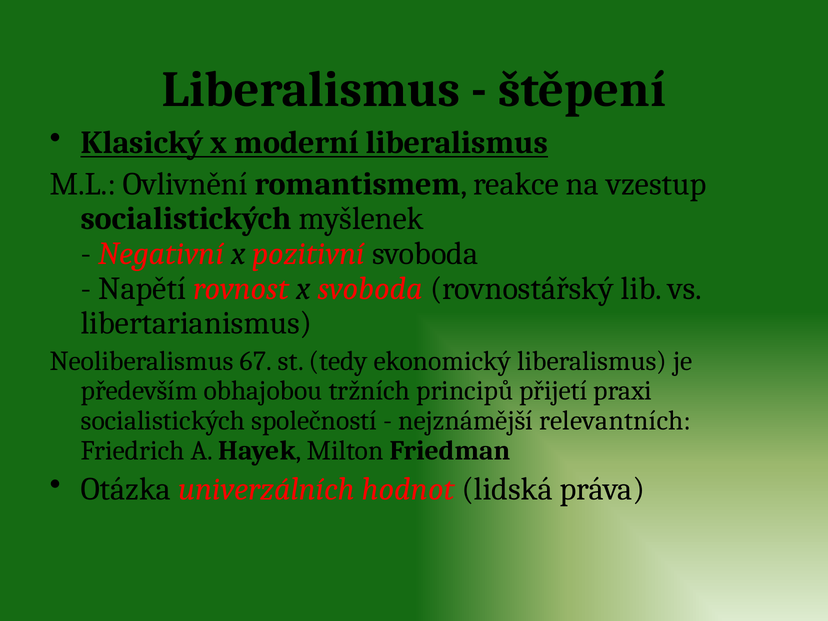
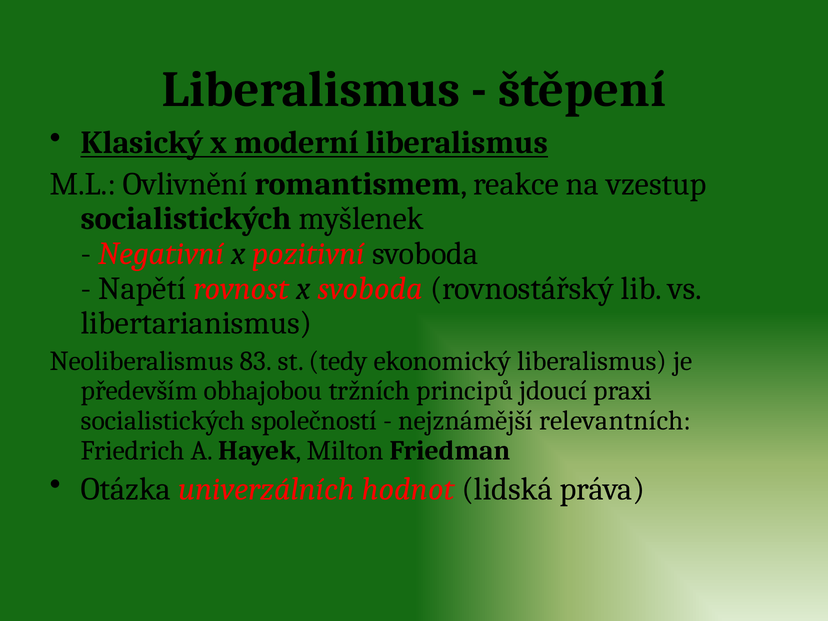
67: 67 -> 83
přijetí: přijetí -> jdoucí
